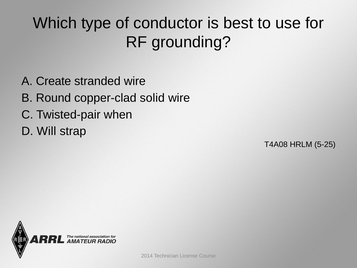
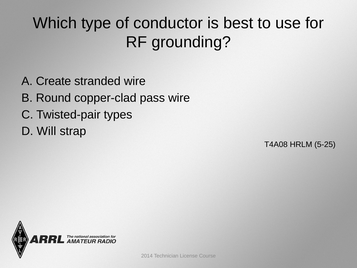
solid: solid -> pass
when: when -> types
